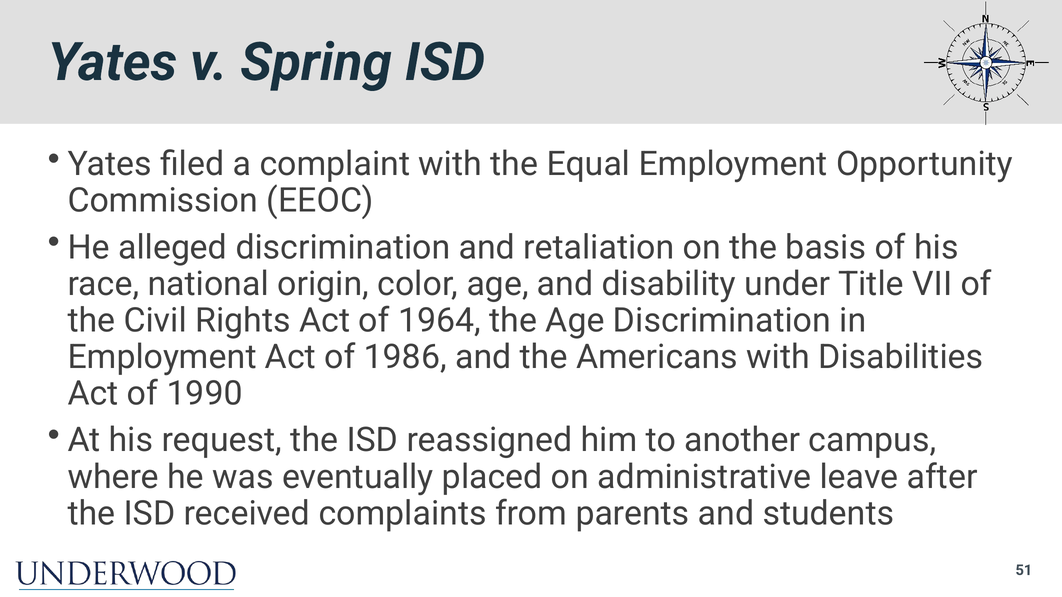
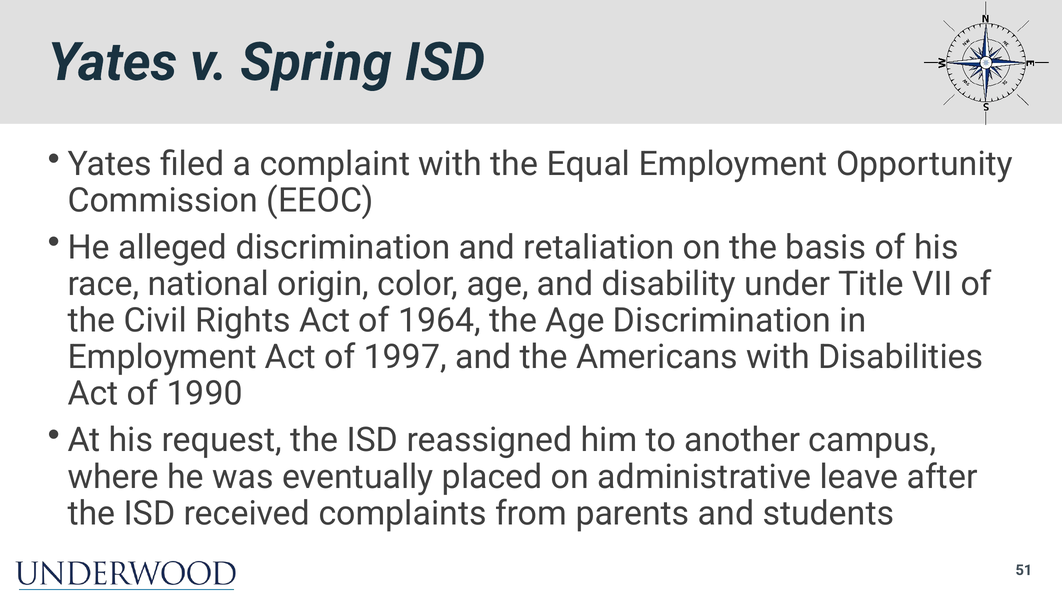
1986: 1986 -> 1997
